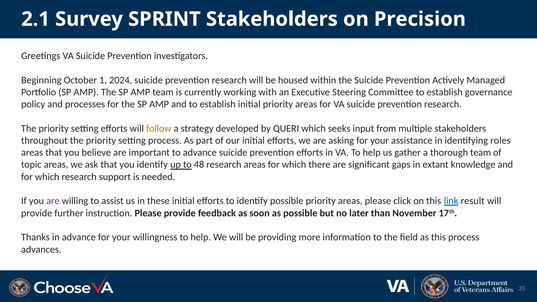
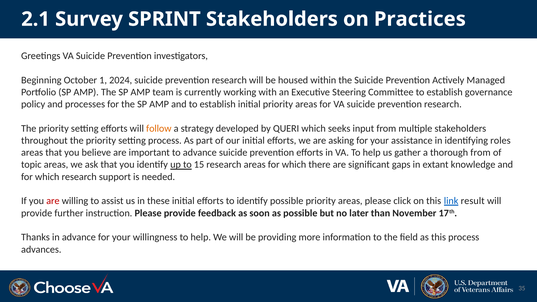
Precision: Precision -> Practices
thorough team: team -> from
48: 48 -> 15
are at (53, 201) colour: purple -> red
